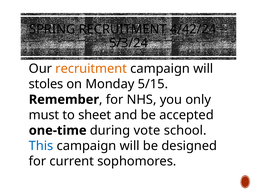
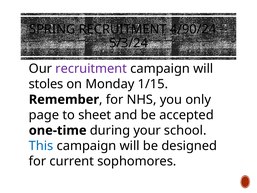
4/42/24: 4/42/24 -> 4/90/24
recruitment at (91, 69) colour: orange -> purple
5/15: 5/15 -> 1/15
must: must -> page
vote: vote -> your
